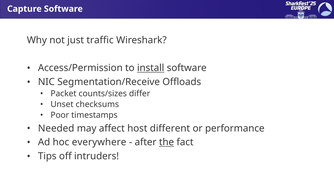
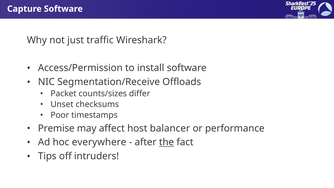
install underline: present -> none
Needed: Needed -> Premise
different: different -> balancer
